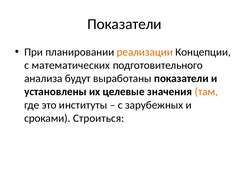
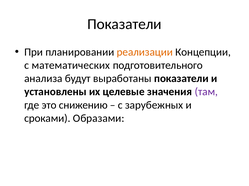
там colour: orange -> purple
институты: институты -> снижению
Строиться: Строиться -> Образами
